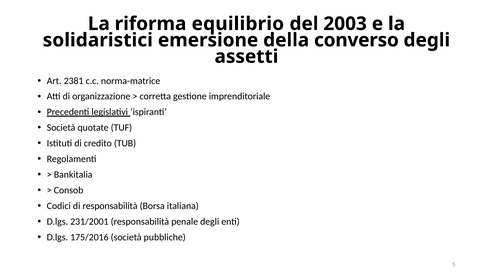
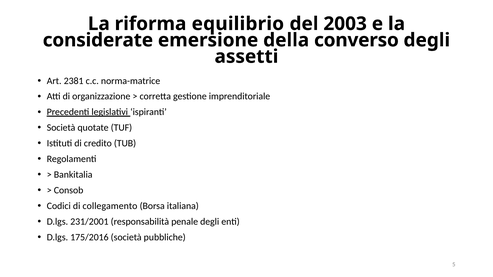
solidaristici: solidaristici -> considerate
di responsabilità: responsabilità -> collegamento
